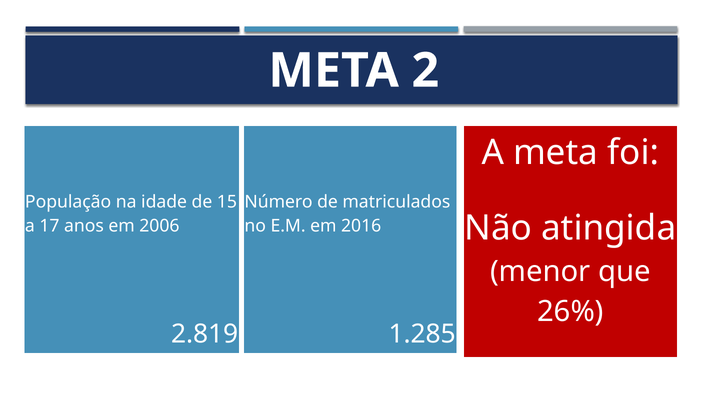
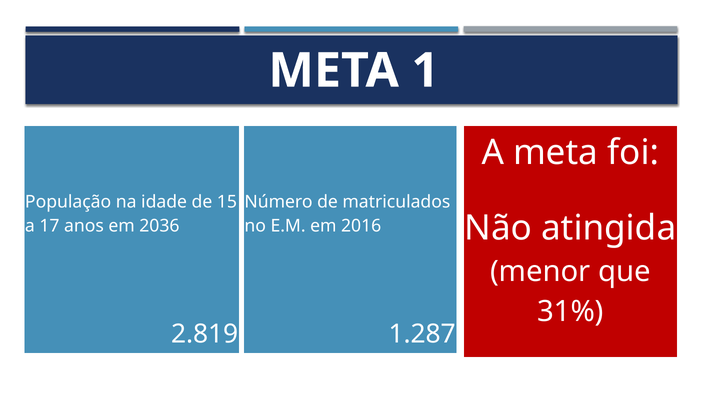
2: 2 -> 1
2006: 2006 -> 2036
26%: 26% -> 31%
1.285: 1.285 -> 1.287
